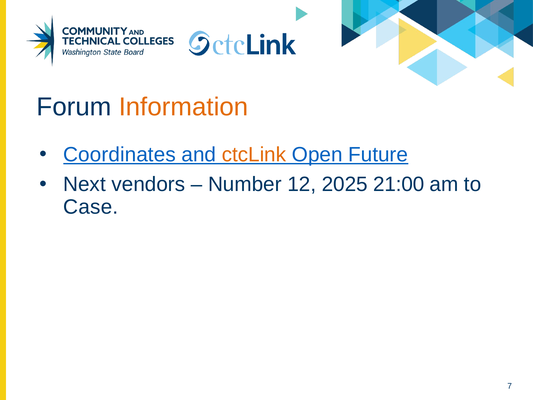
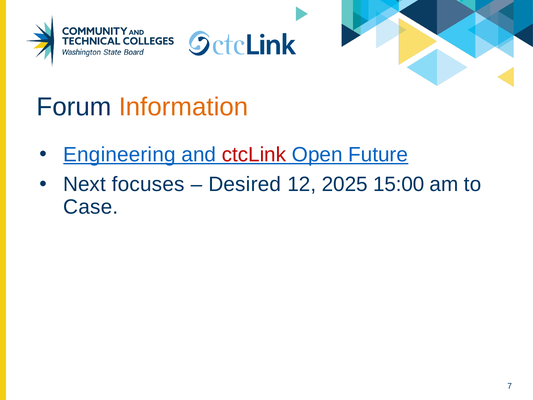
Coordinates: Coordinates -> Engineering
ctcLink colour: orange -> red
vendors: vendors -> focuses
Number: Number -> Desired
21:00: 21:00 -> 15:00
